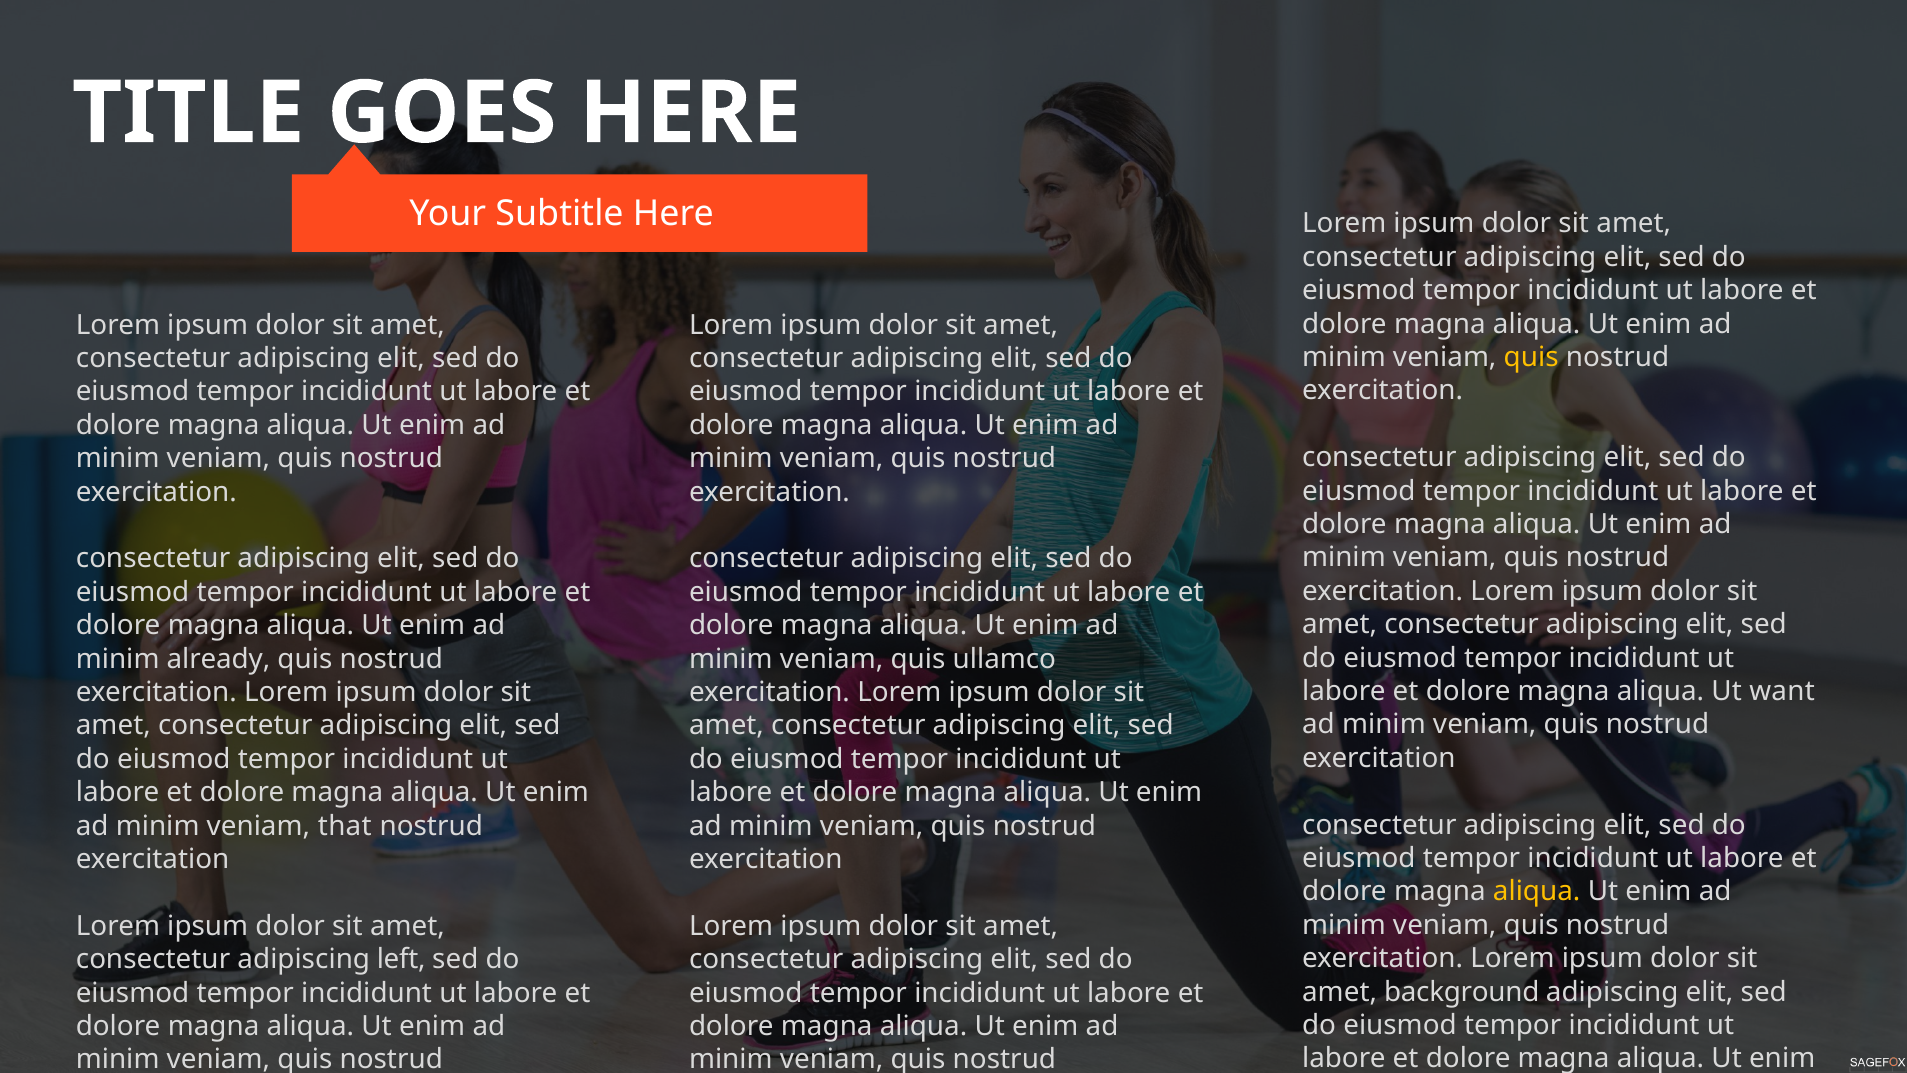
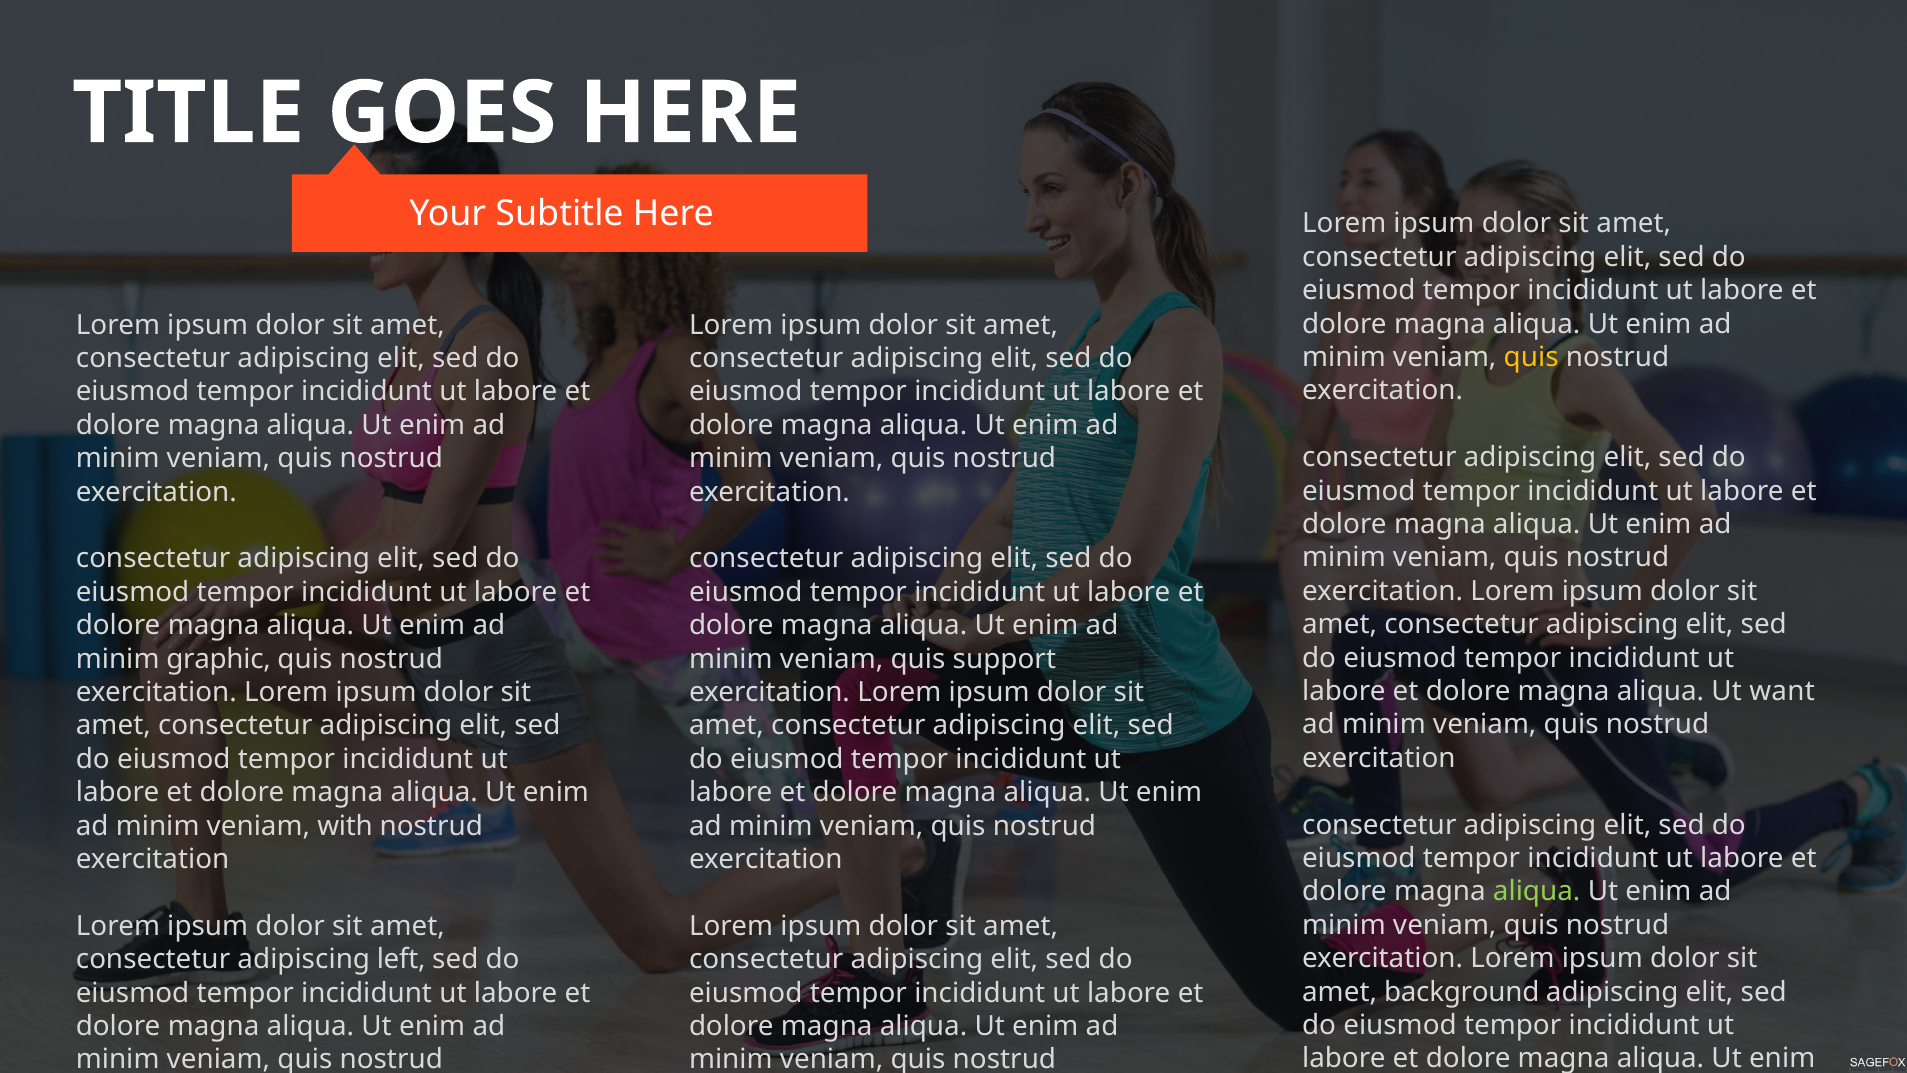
already: already -> graphic
ullamco: ullamco -> support
that: that -> with
aliqua at (1537, 891) colour: yellow -> light green
